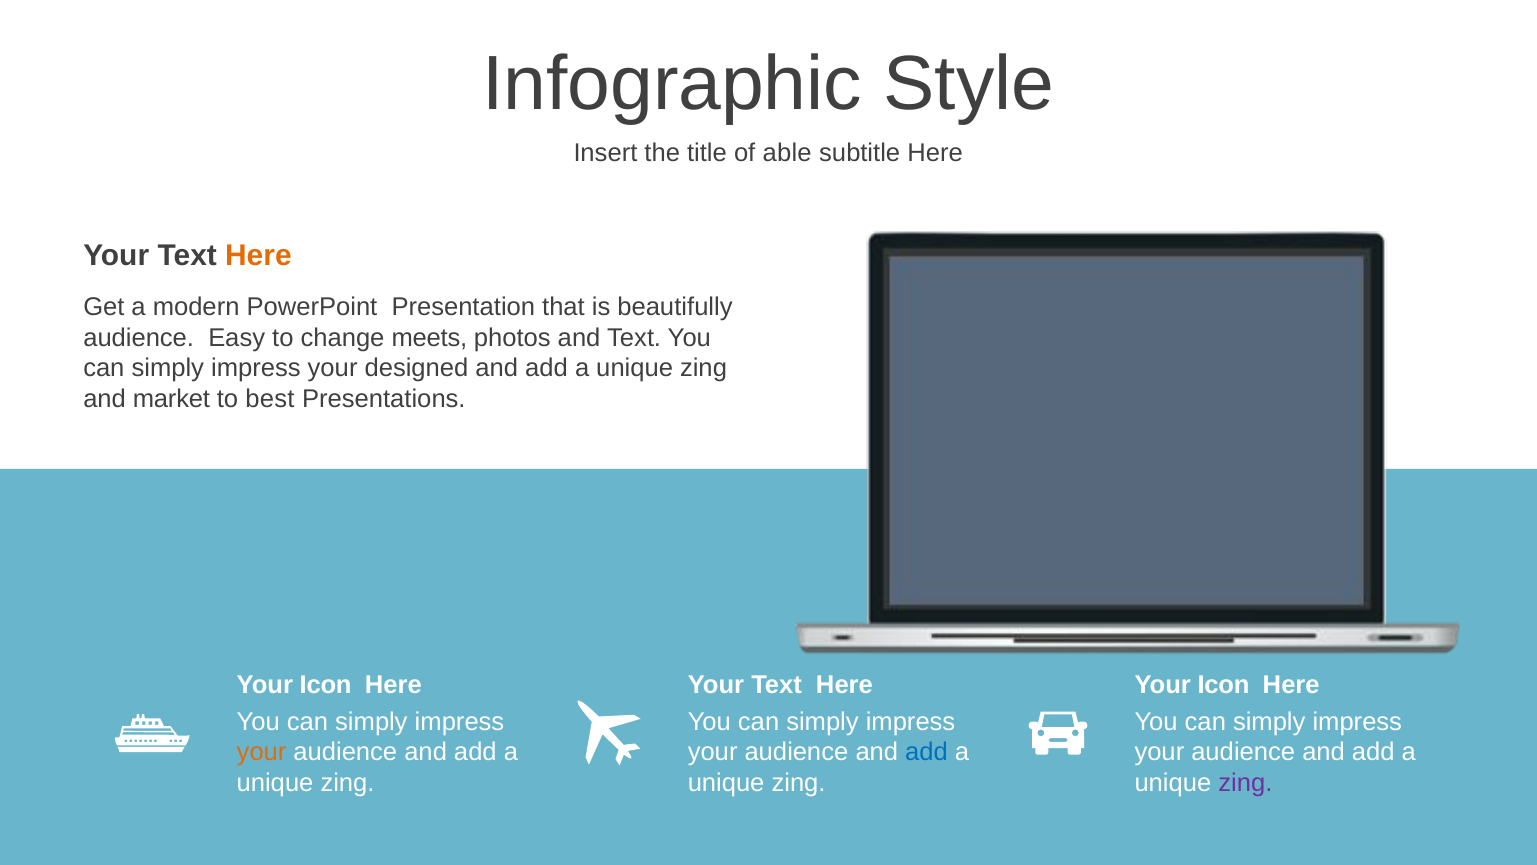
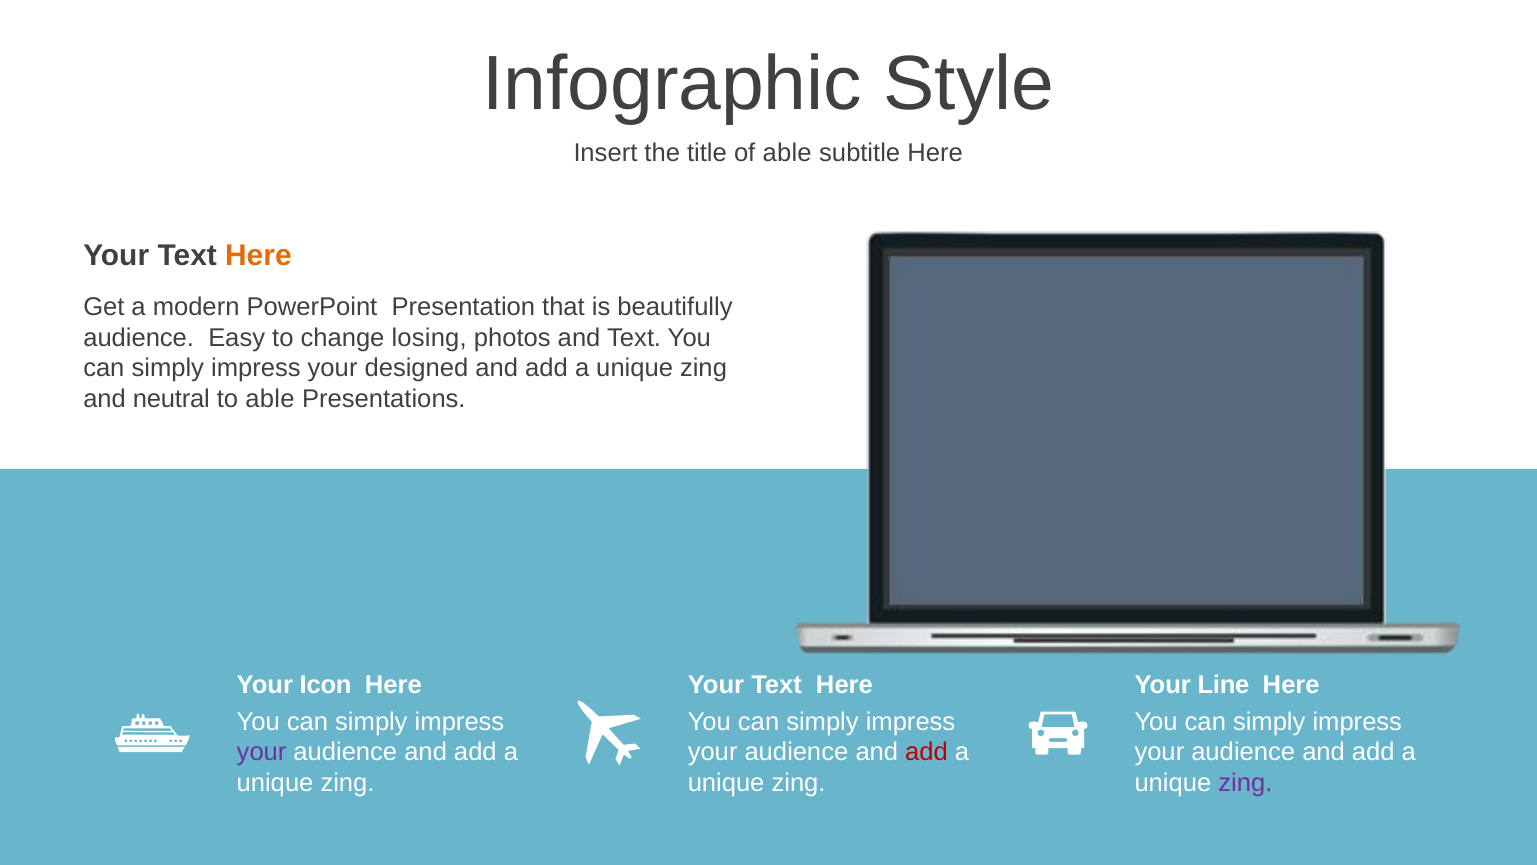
meets: meets -> losing
market: market -> neutral
to best: best -> able
Icon at (1223, 685): Icon -> Line
your at (262, 752) colour: orange -> purple
add at (926, 752) colour: blue -> red
